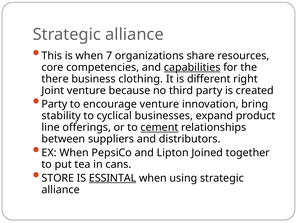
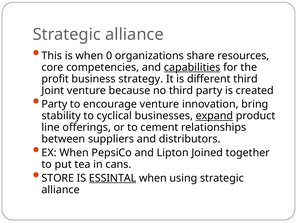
7: 7 -> 0
there: there -> profit
clothing: clothing -> strategy
different right: right -> third
expand underline: none -> present
cement underline: present -> none
